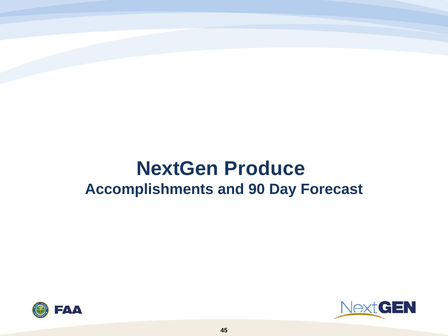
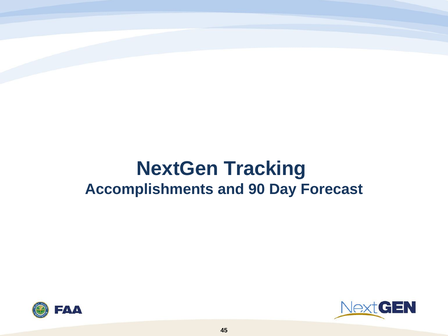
Produce: Produce -> Tracking
